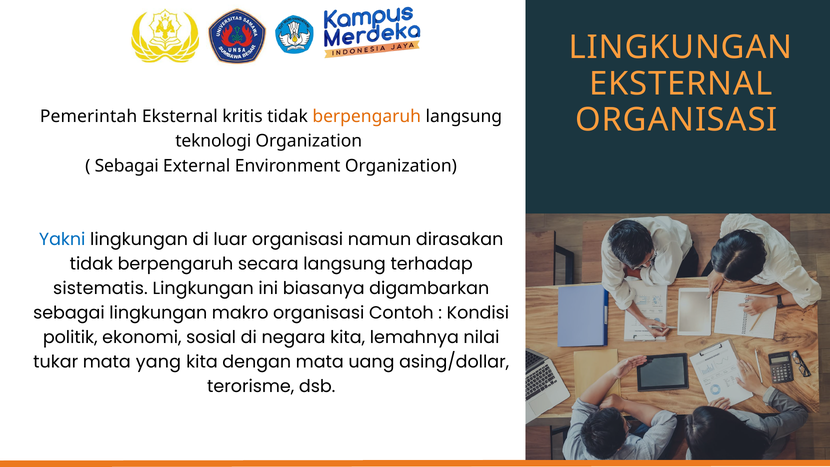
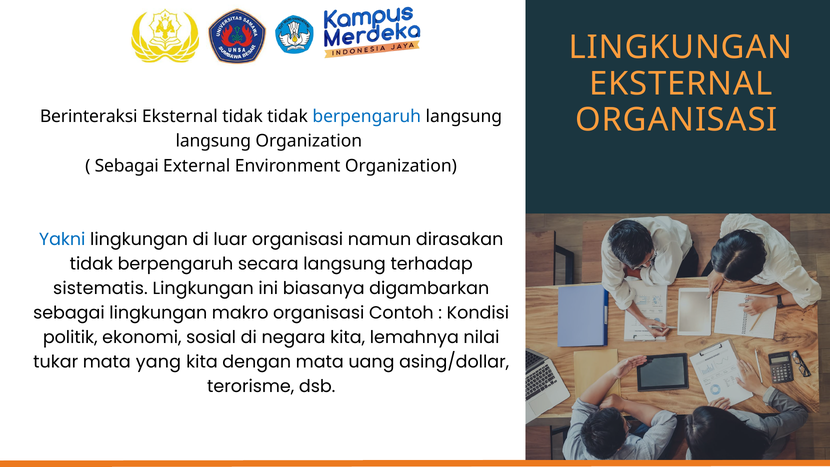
Pemerintah: Pemerintah -> Berinteraksi
Eksternal kritis: kritis -> tidak
berpengaruh at (367, 117) colour: orange -> blue
teknologi at (213, 141): teknologi -> langsung
